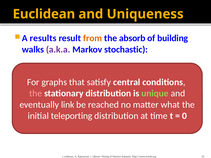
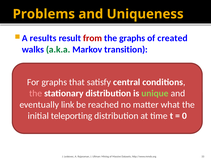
Euclidean: Euclidean -> Problems
from colour: orange -> red
the absorb: absorb -> graphs
building: building -> created
a.k.a colour: purple -> green
stochastic: stochastic -> transition
